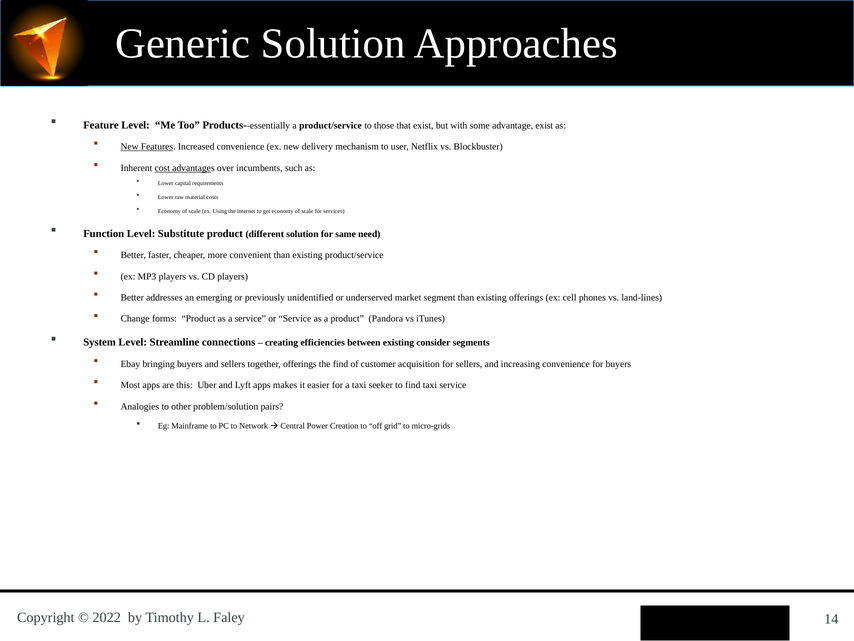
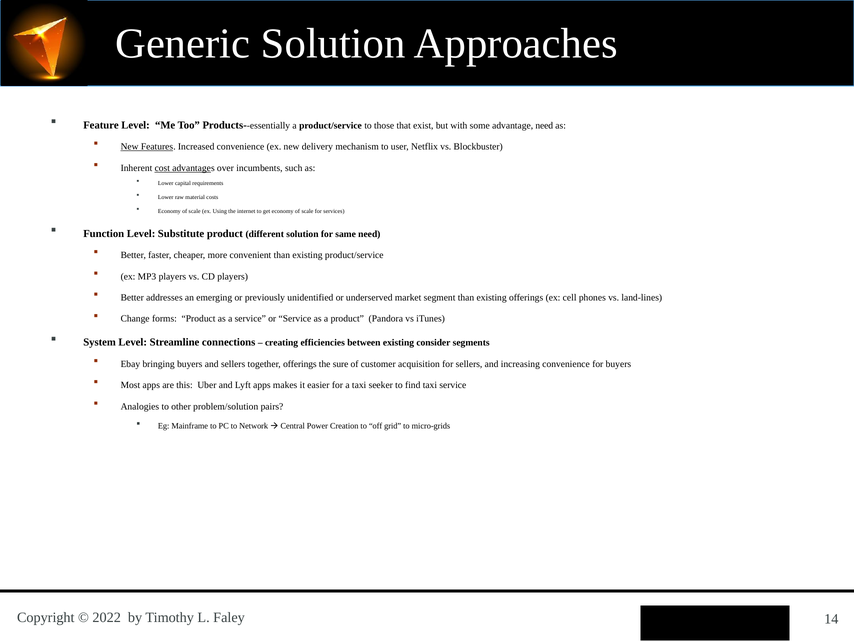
advantage exist: exist -> need
the find: find -> sure
